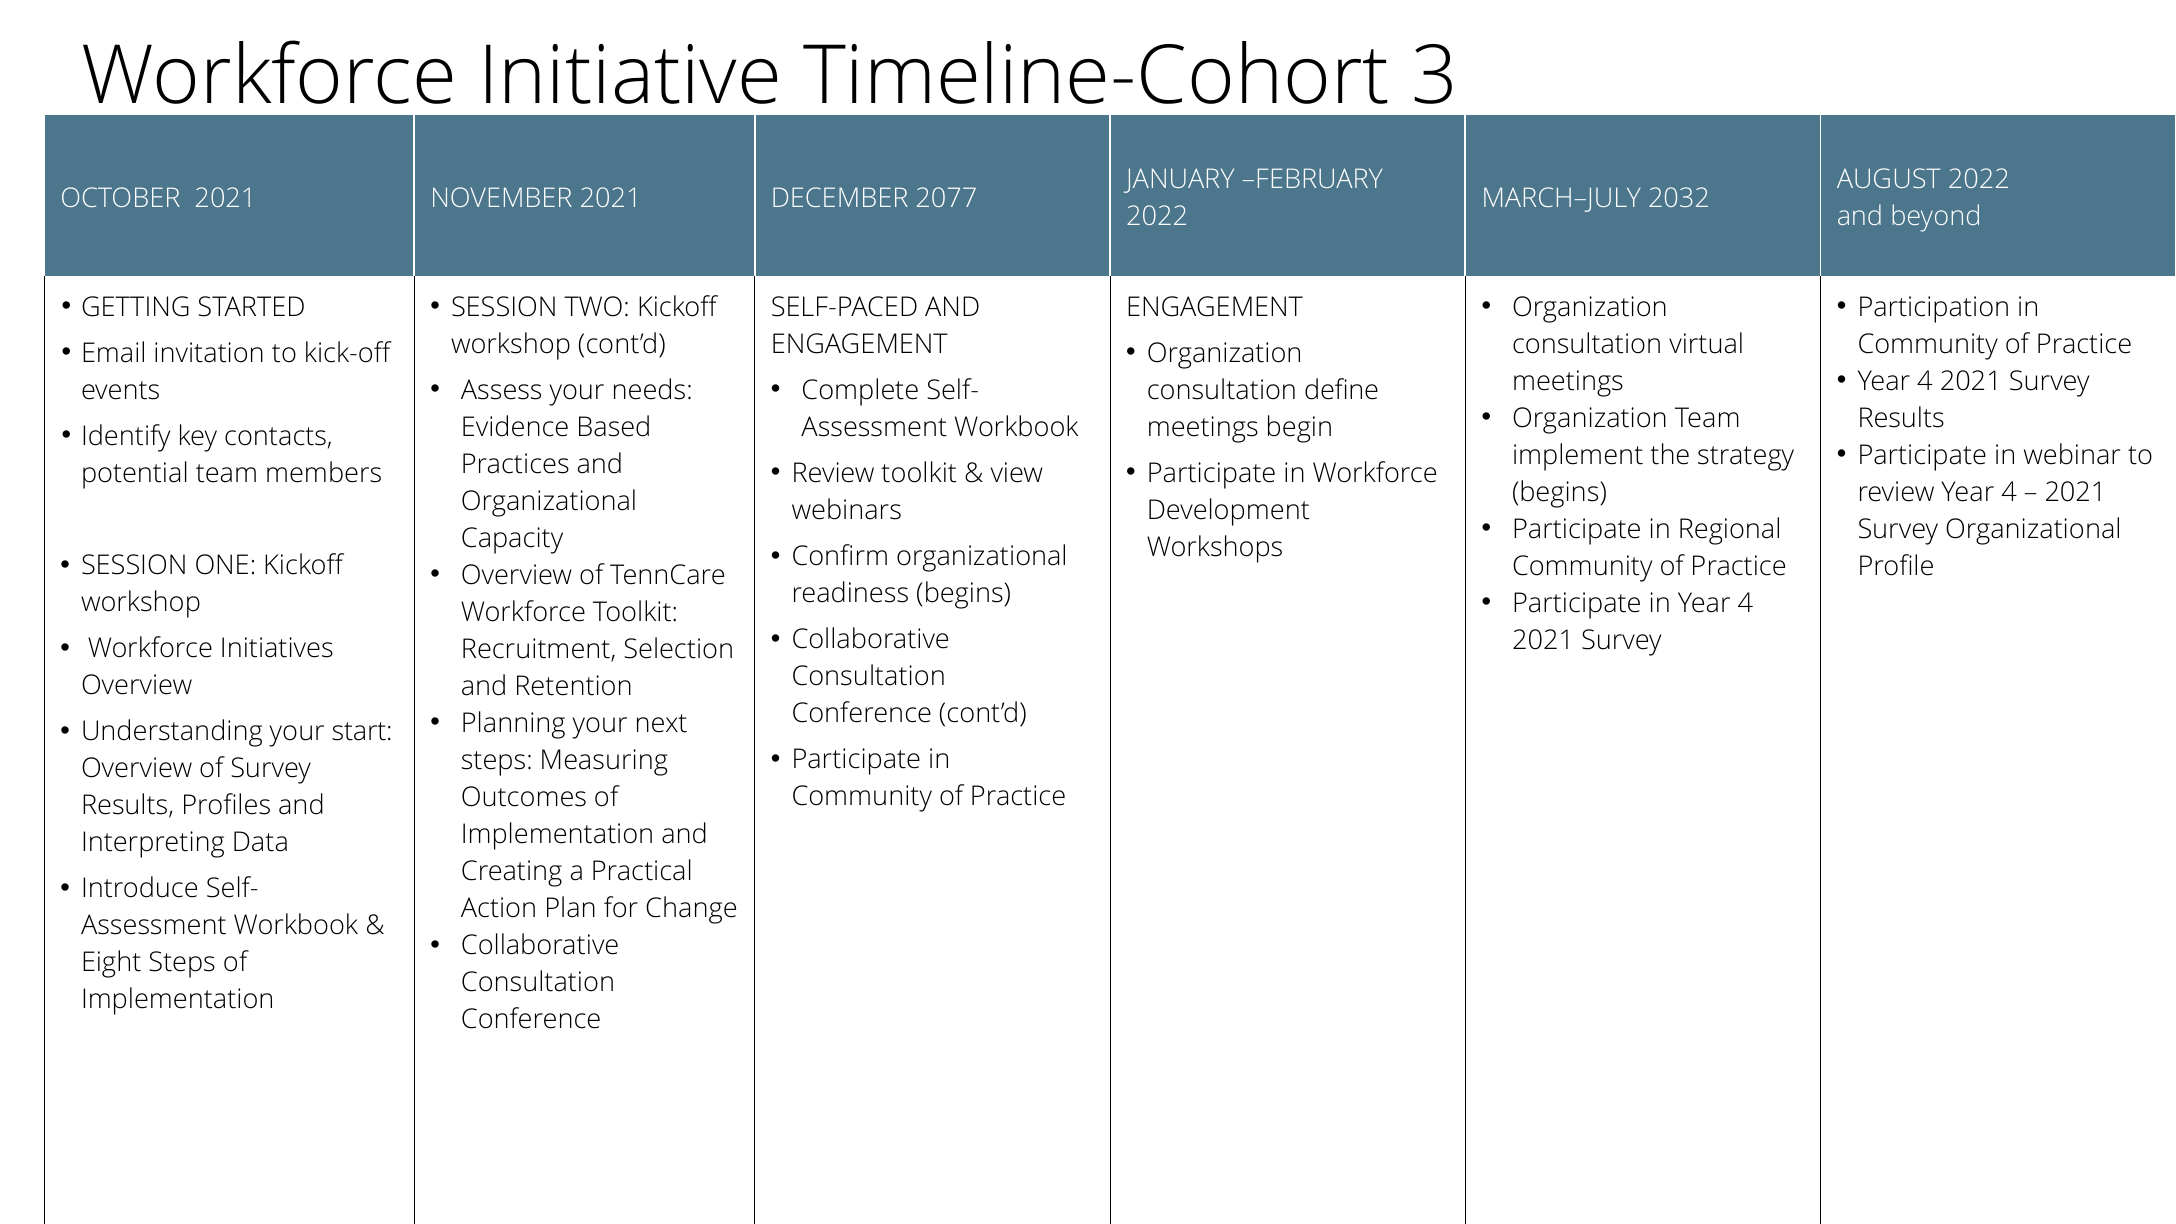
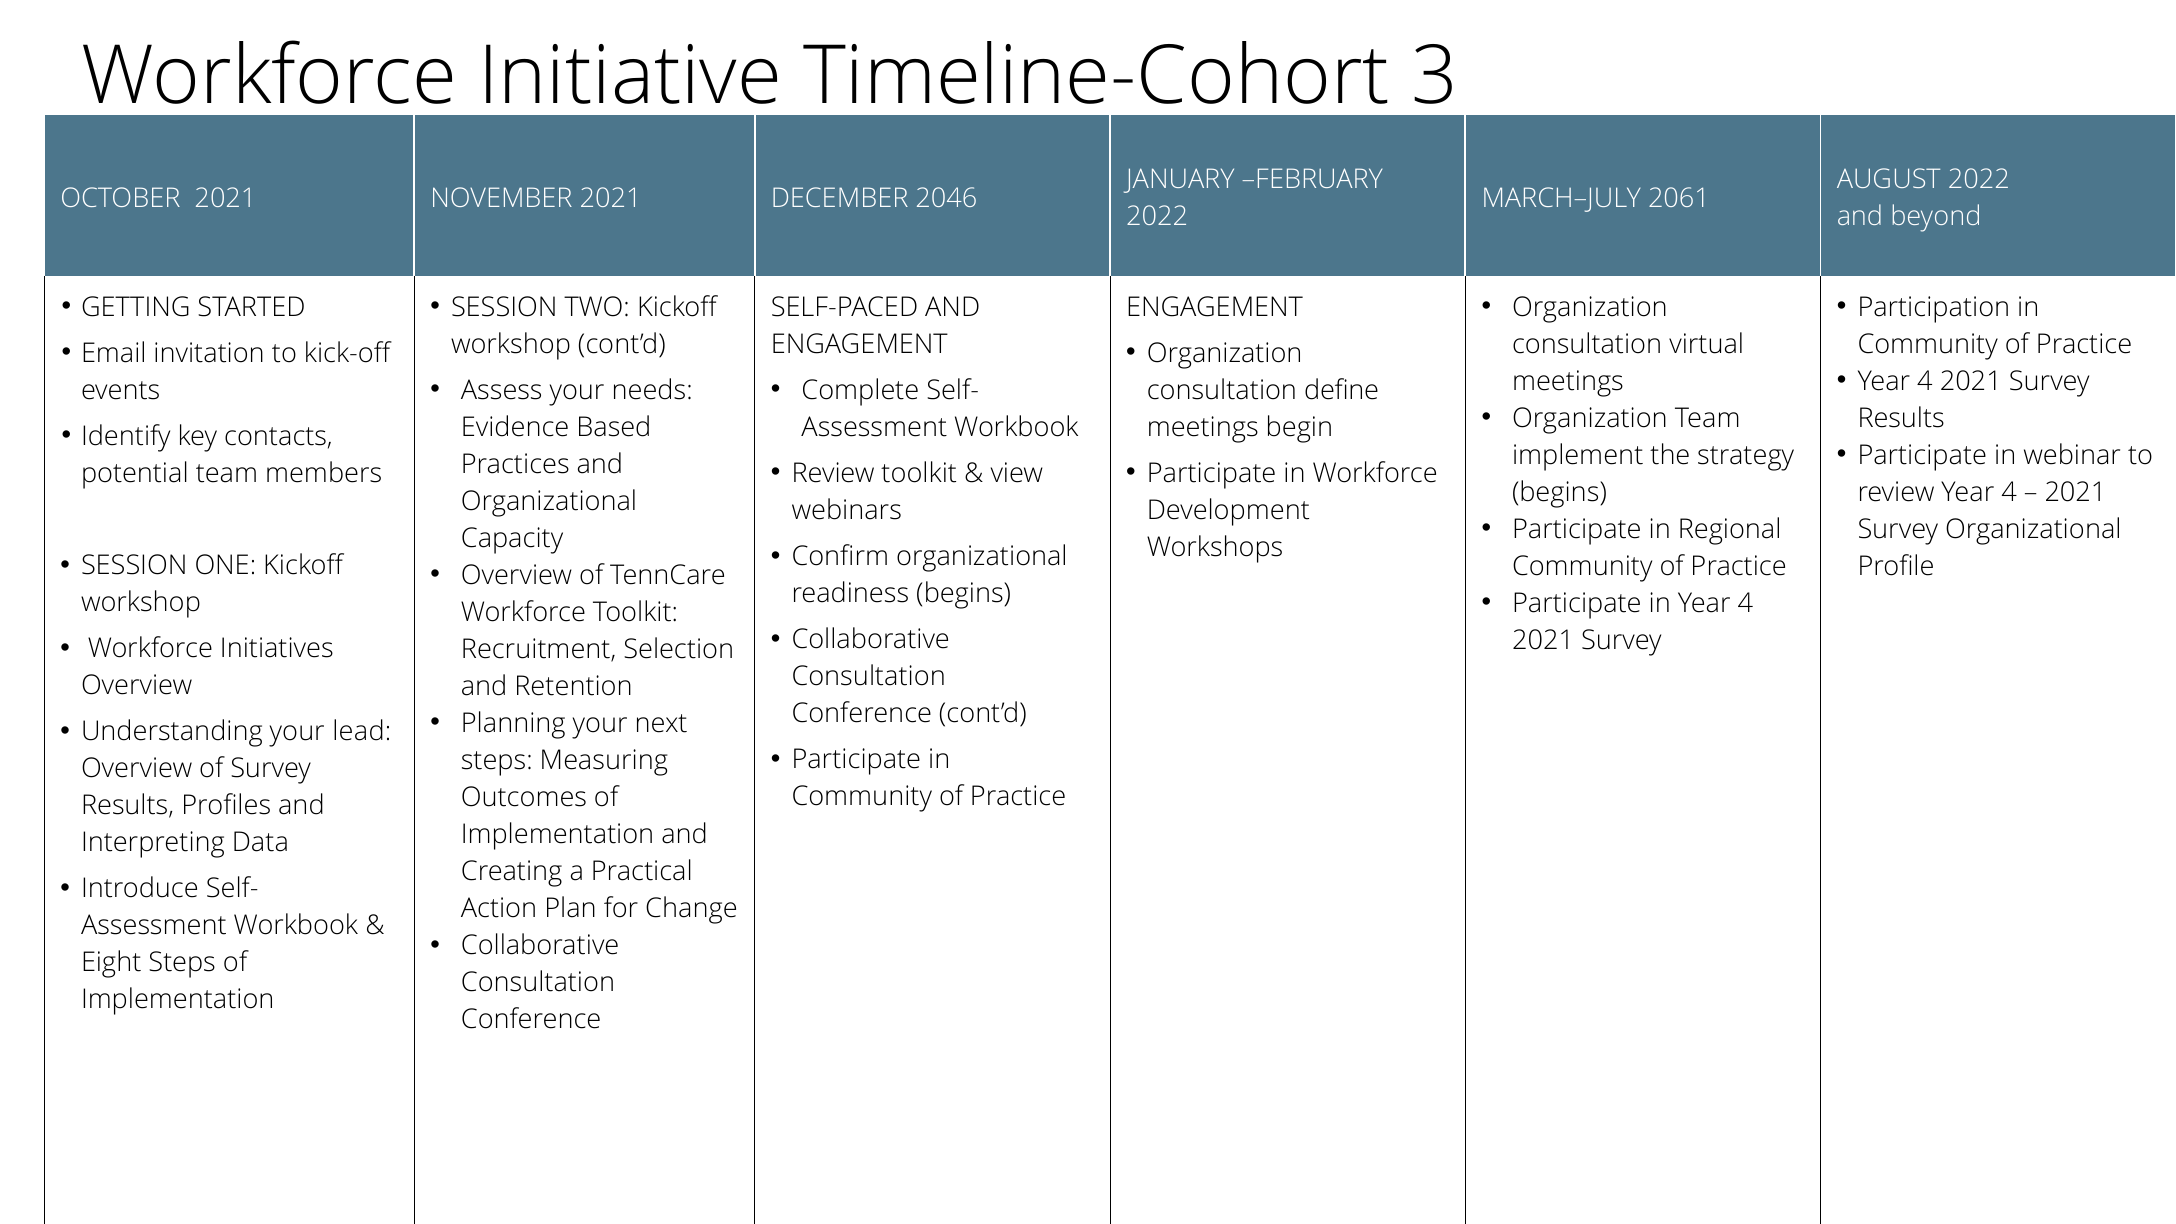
2077: 2077 -> 2046
2032: 2032 -> 2061
start: start -> lead
